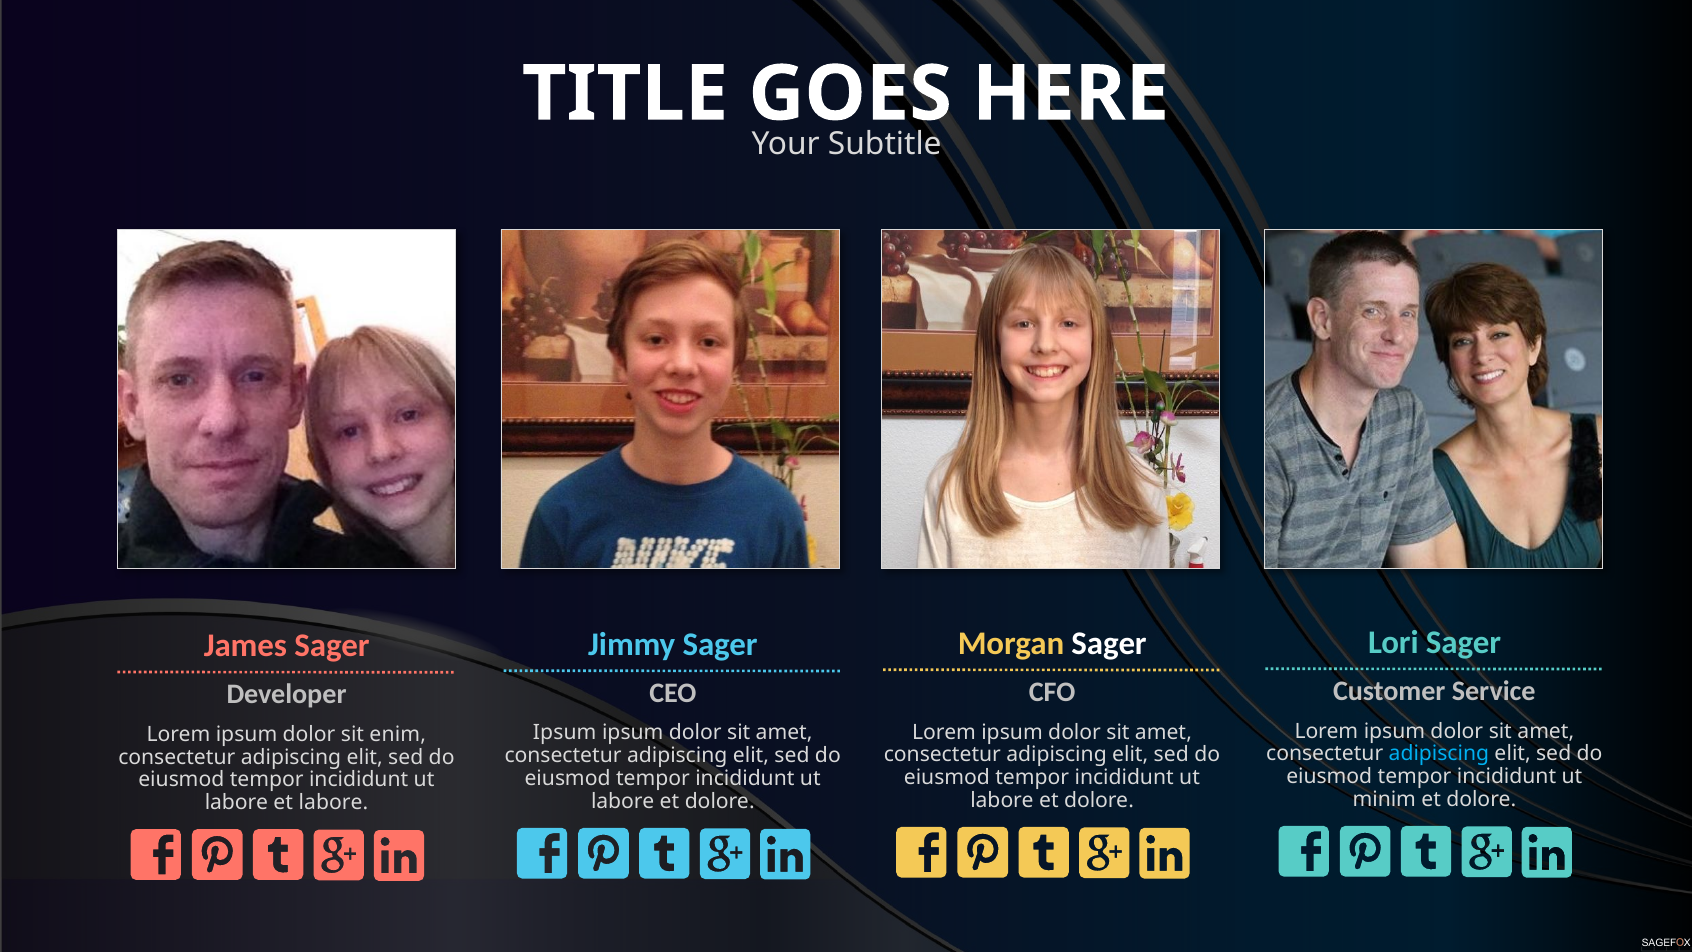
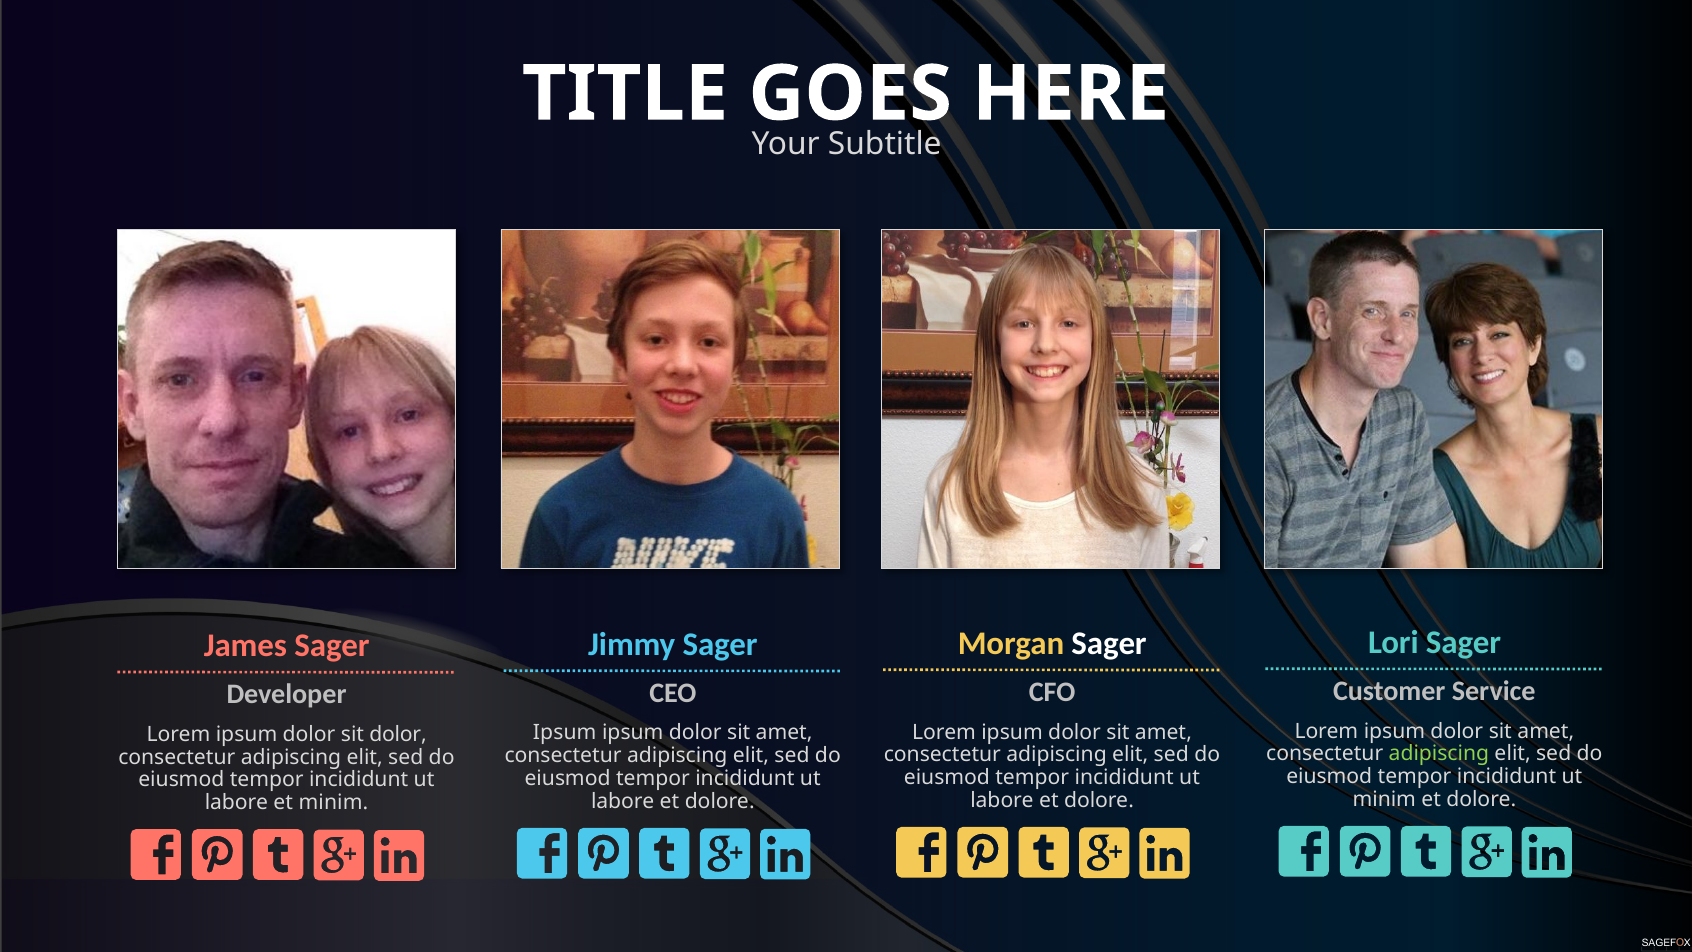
sit enim: enim -> dolor
adipiscing at (1439, 754) colour: light blue -> light green
et labore: labore -> minim
